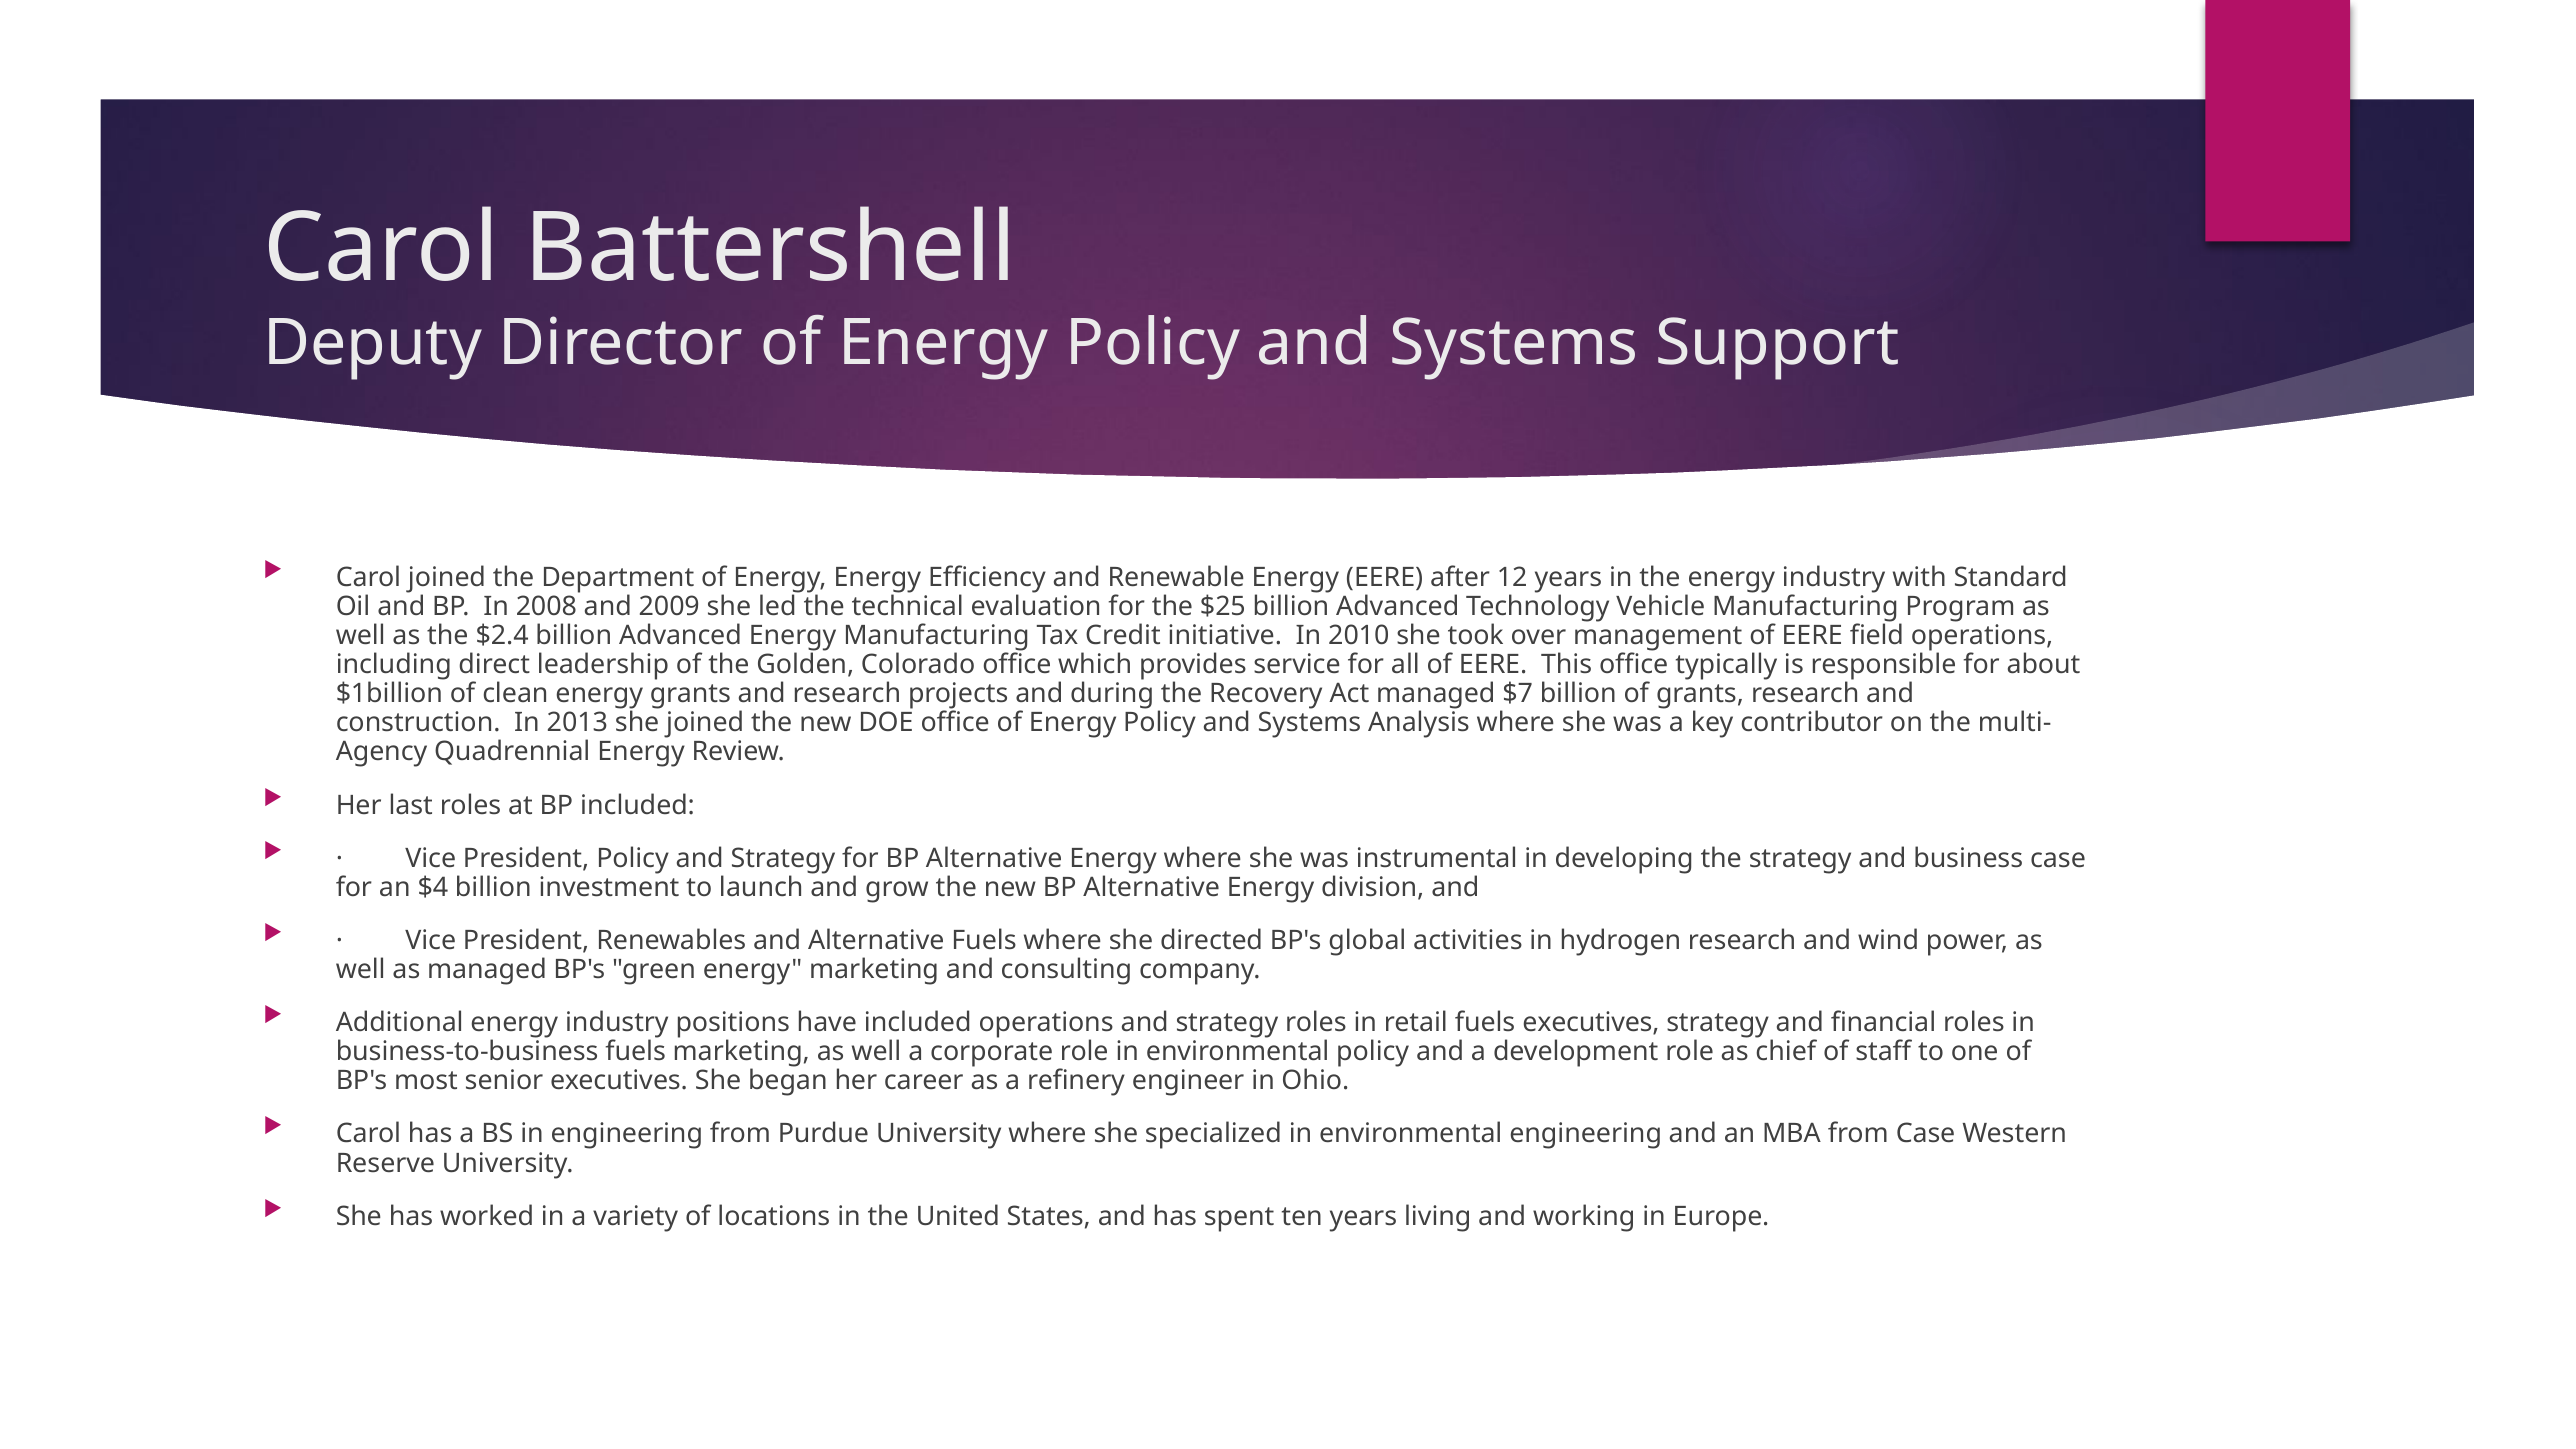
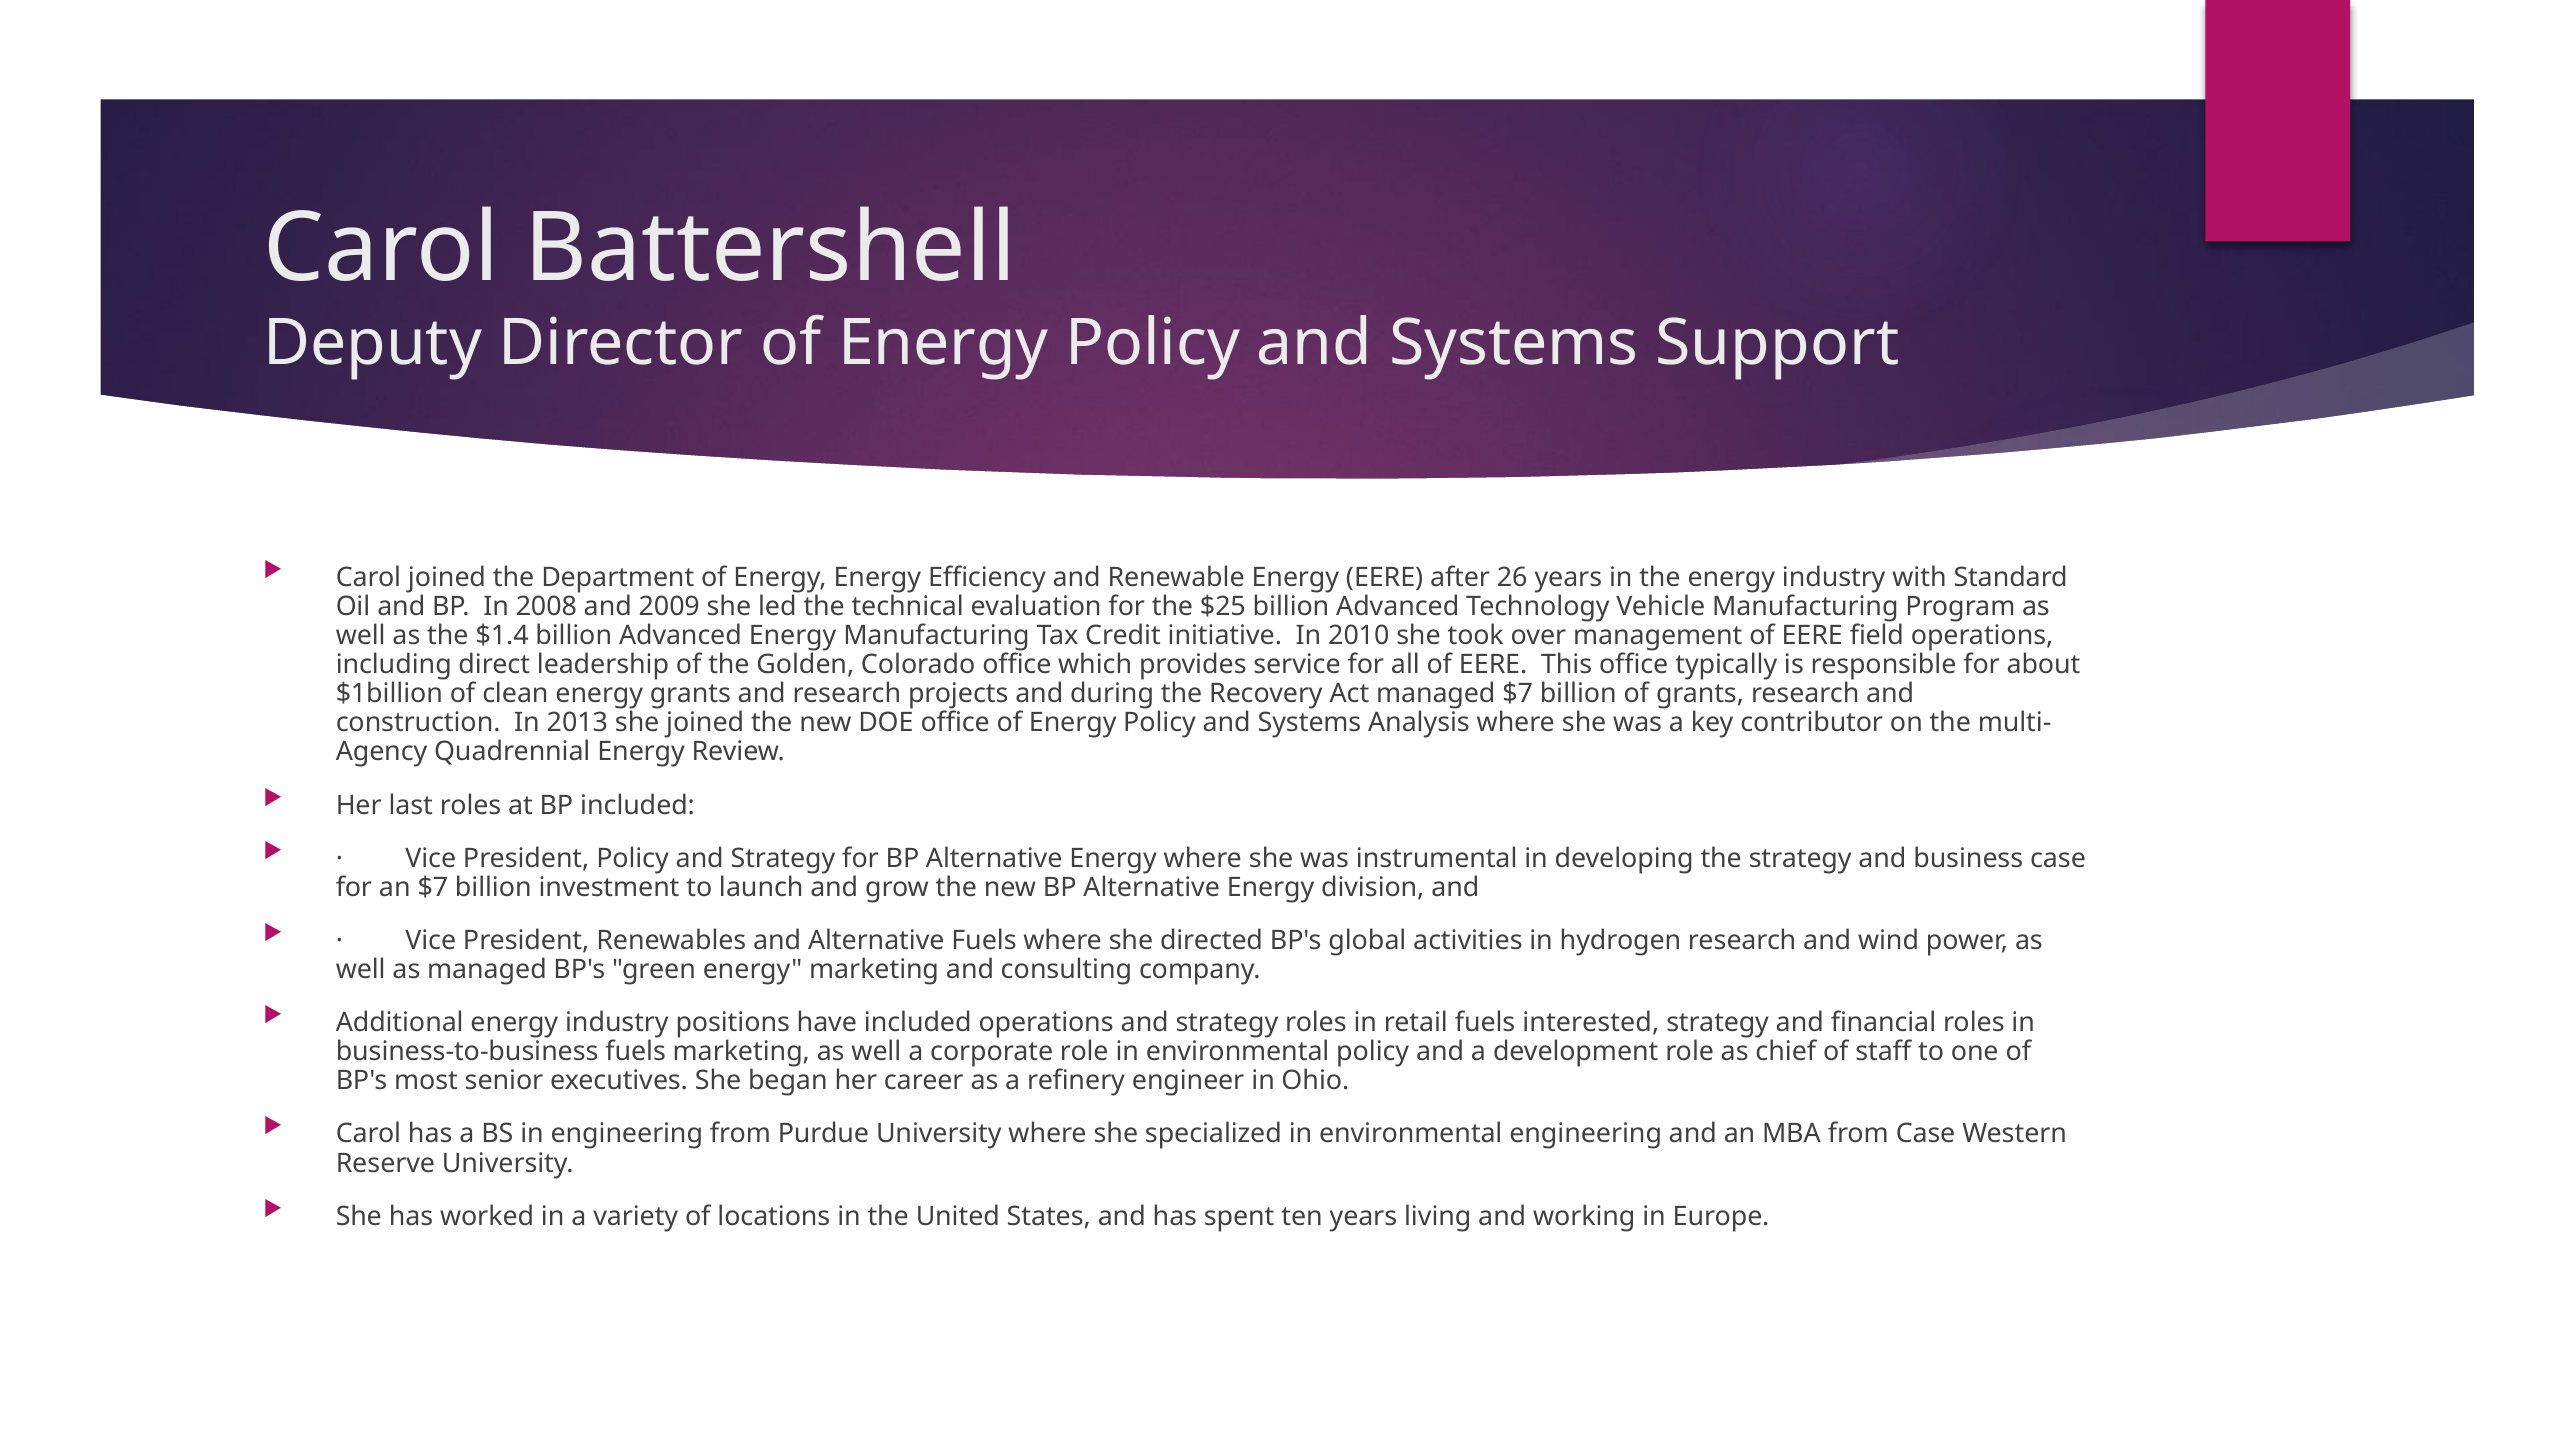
12: 12 -> 26
$2.4: $2.4 -> $1.4
an $4: $4 -> $7
fuels executives: executives -> interested
